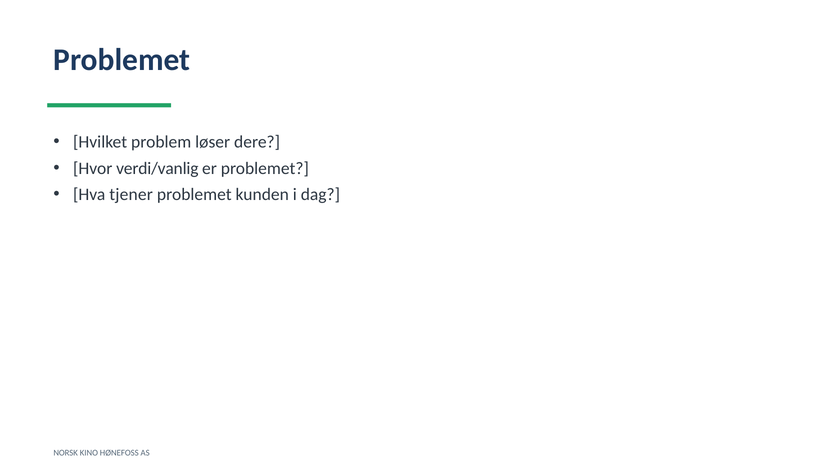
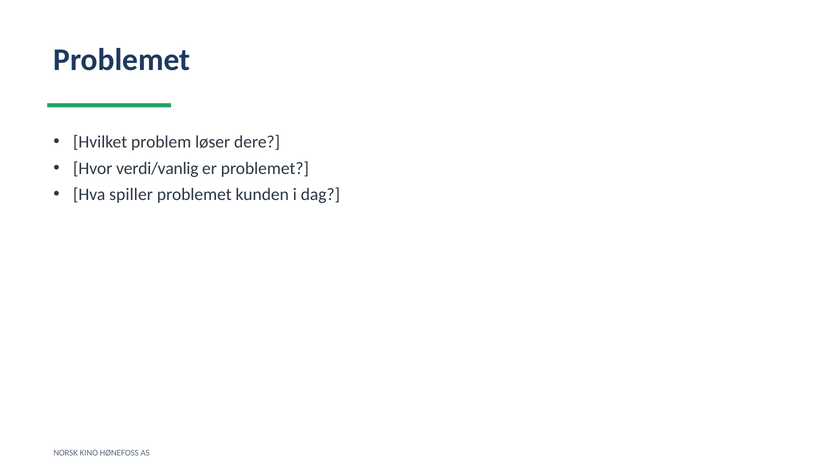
tjener: tjener -> spiller
